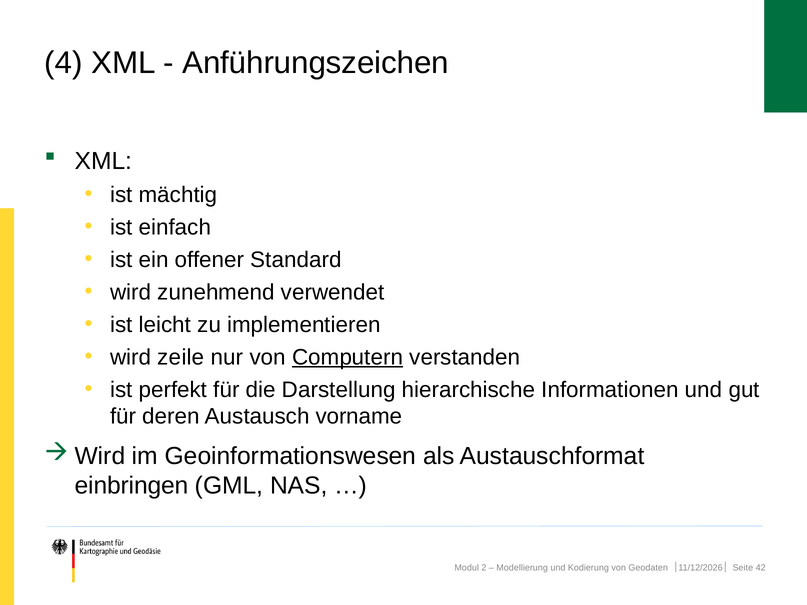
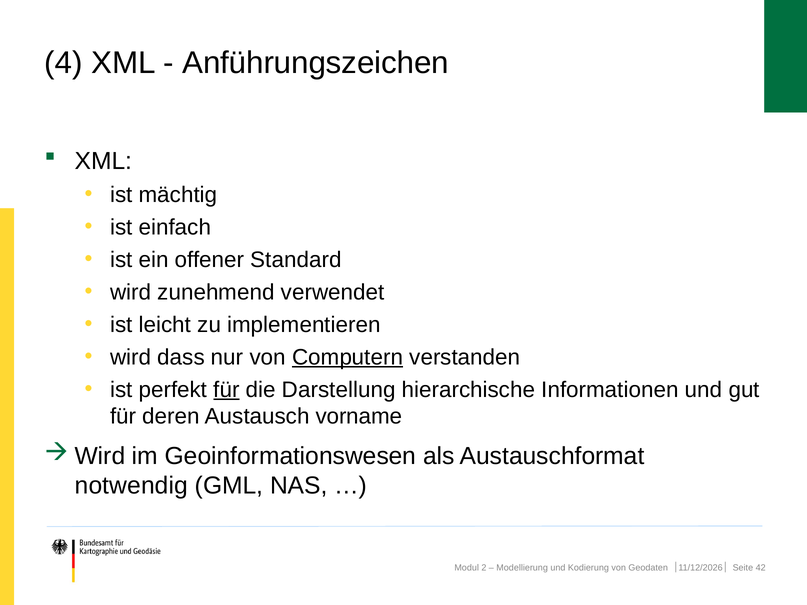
zeile: zeile -> dass
für at (227, 390) underline: none -> present
einbringen: einbringen -> notwendig
